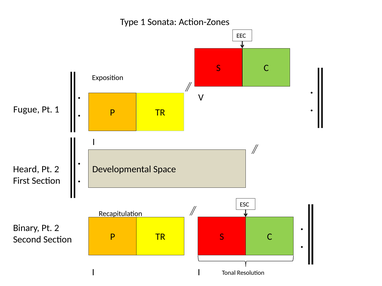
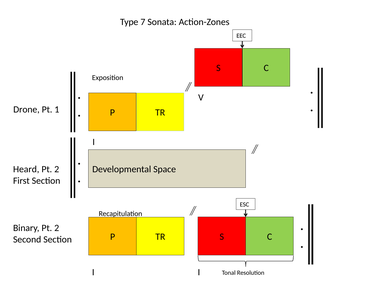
Type 1: 1 -> 7
Fugue: Fugue -> Drone
